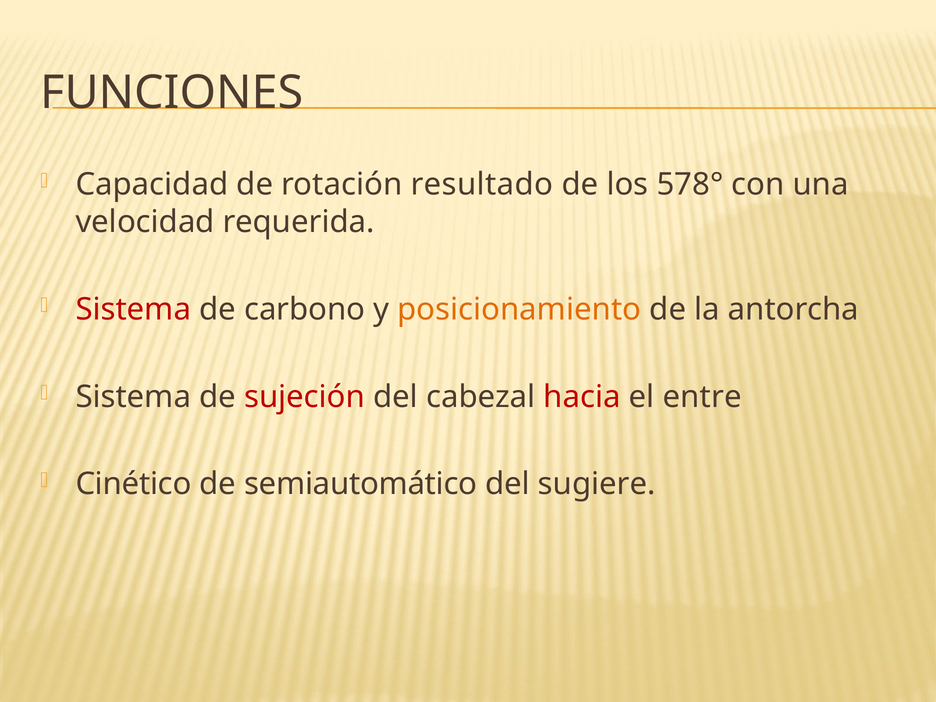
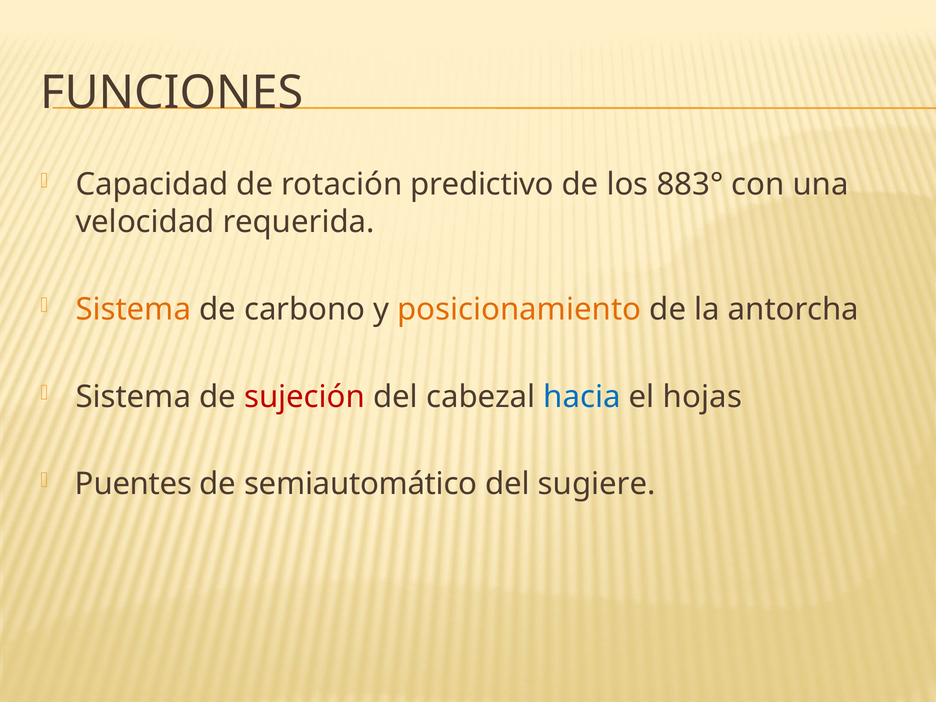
resultado: resultado -> predictivo
578°: 578° -> 883°
Sistema at (133, 309) colour: red -> orange
hacia colour: red -> blue
entre: entre -> hojas
Cinético: Cinético -> Puentes
